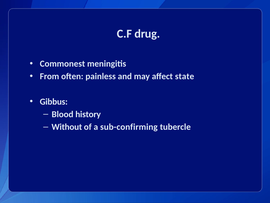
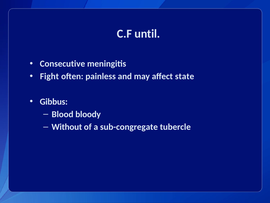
drug: drug -> until
Commonest: Commonest -> Consecutive
From: From -> Fight
history: history -> bloody
sub-confirming: sub-confirming -> sub-congregate
